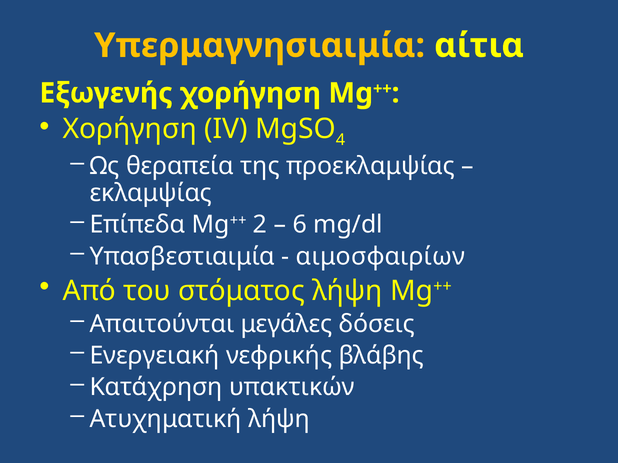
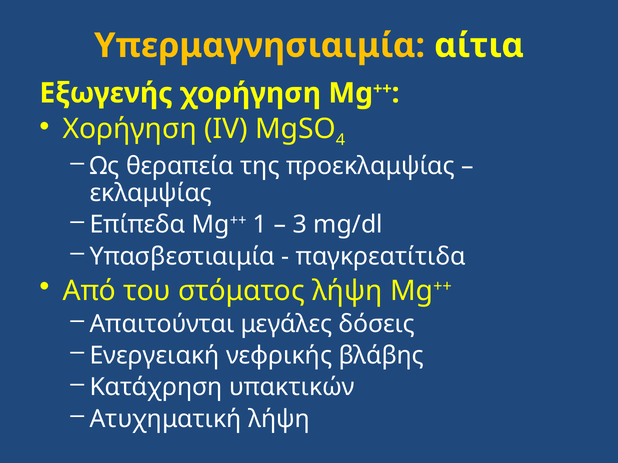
2: 2 -> 1
6: 6 -> 3
αιμοσφαιρίων: αιμοσφαιρίων -> παγκρεατίτιδα
